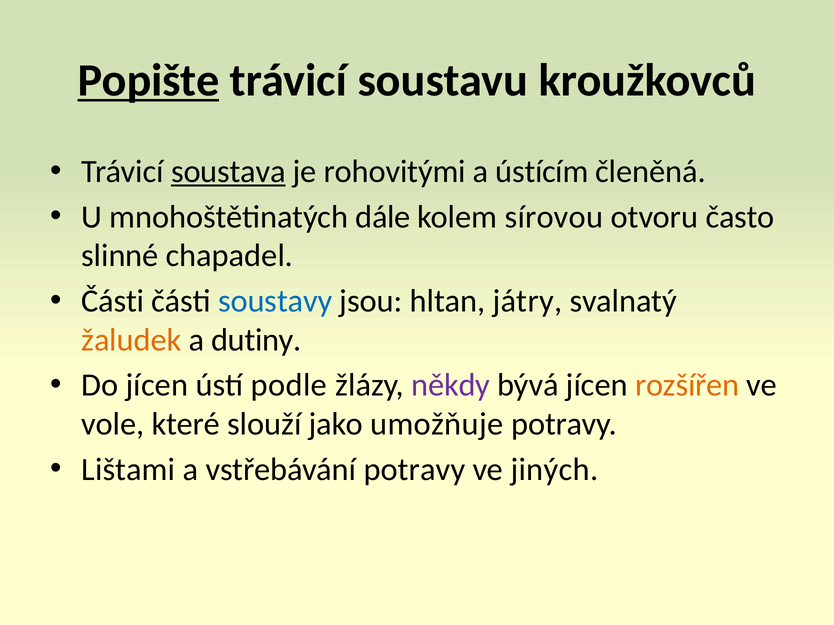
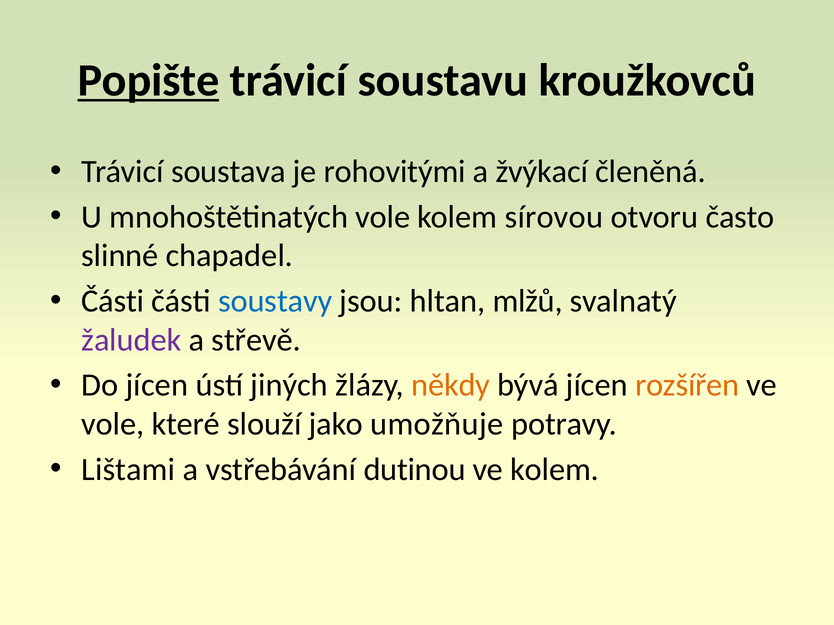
soustava underline: present -> none
ústícím: ústícím -> žvýkací
mnohoštětinatých dále: dále -> vole
játry: játry -> mlžů
žaludek colour: orange -> purple
dutiny: dutiny -> střevě
podle: podle -> jiných
někdy colour: purple -> orange
vstřebávání potravy: potravy -> dutinou
ve jiných: jiných -> kolem
